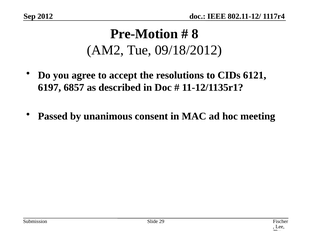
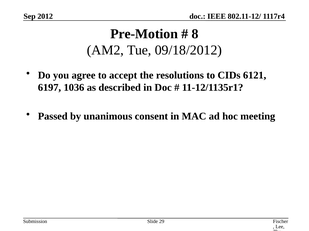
6857: 6857 -> 1036
